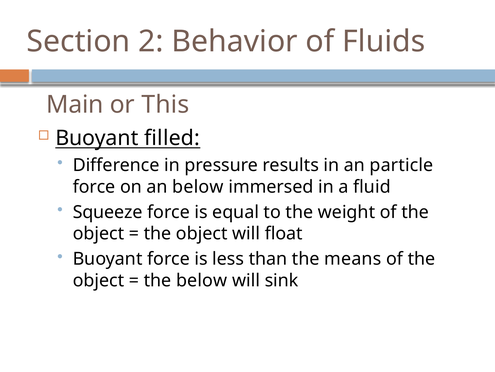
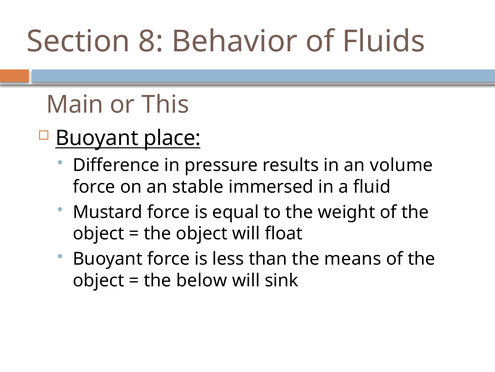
2: 2 -> 8
filled: filled -> place
particle: particle -> volume
an below: below -> stable
Squeeze: Squeeze -> Mustard
